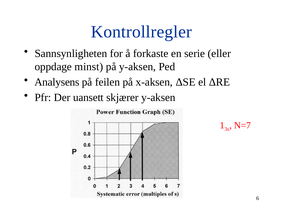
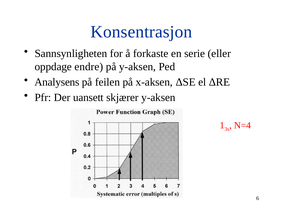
Kontrollregler: Kontrollregler -> Konsentrasjon
minst: minst -> endre
N=7: N=7 -> N=4
